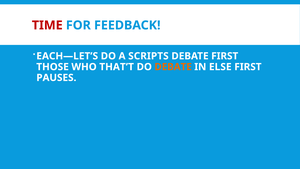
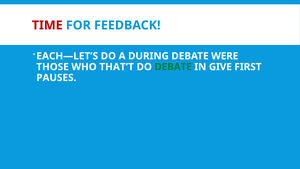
SCRIPTS: SCRIPTS -> DURING
DEBATE FIRST: FIRST -> WERE
DEBATE at (173, 67) colour: orange -> green
ELSE: ELSE -> GIVE
